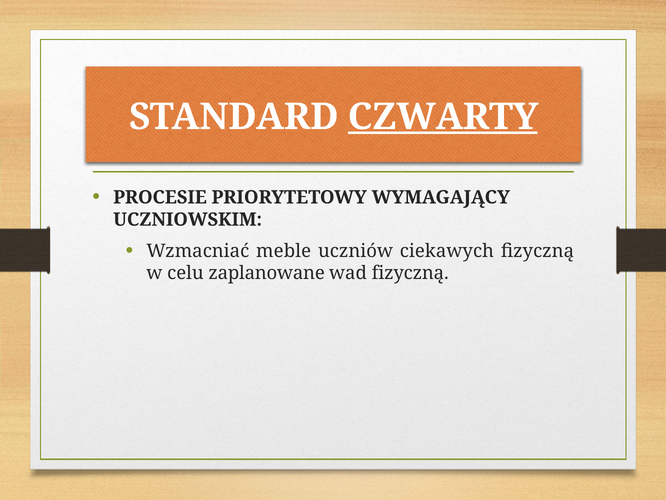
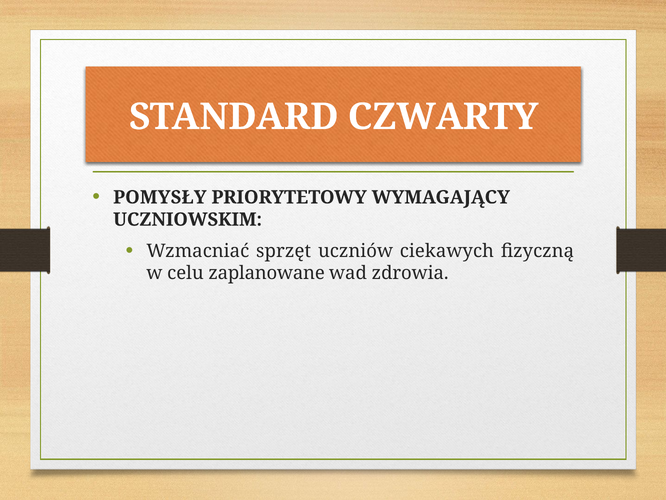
CZWARTY underline: present -> none
PROCESIE: PROCESIE -> POMYSŁY
meble: meble -> sprzęt
wad fizyczną: fizyczną -> zdrowia
